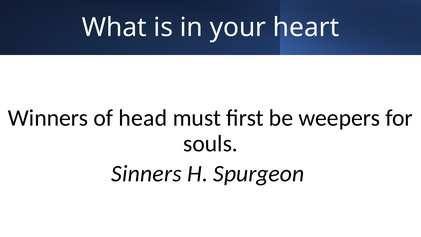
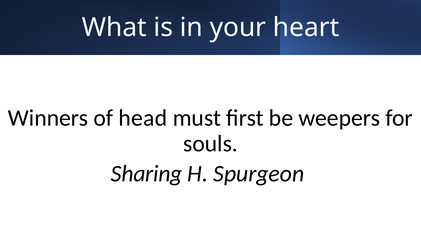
Sinners: Sinners -> Sharing
